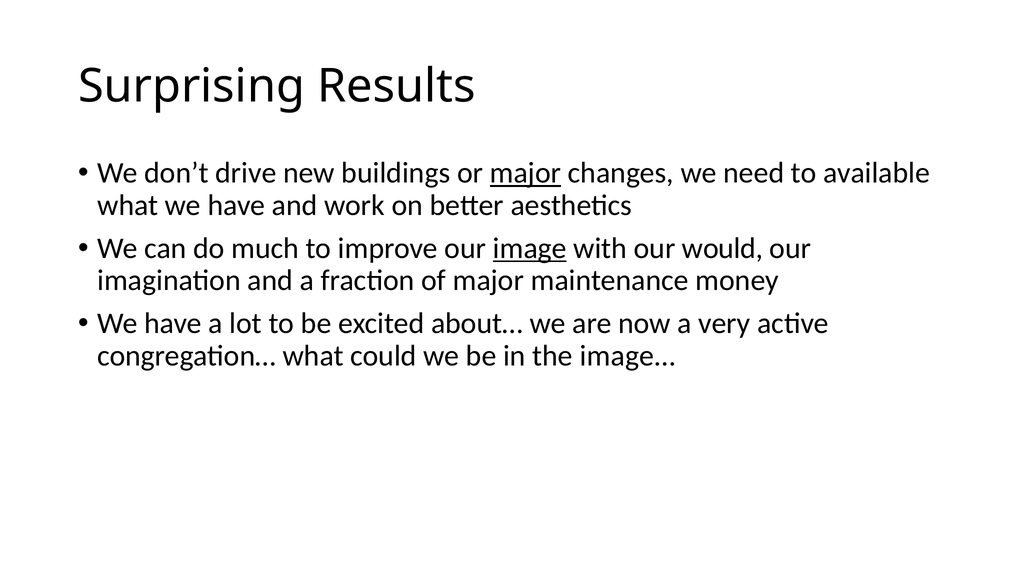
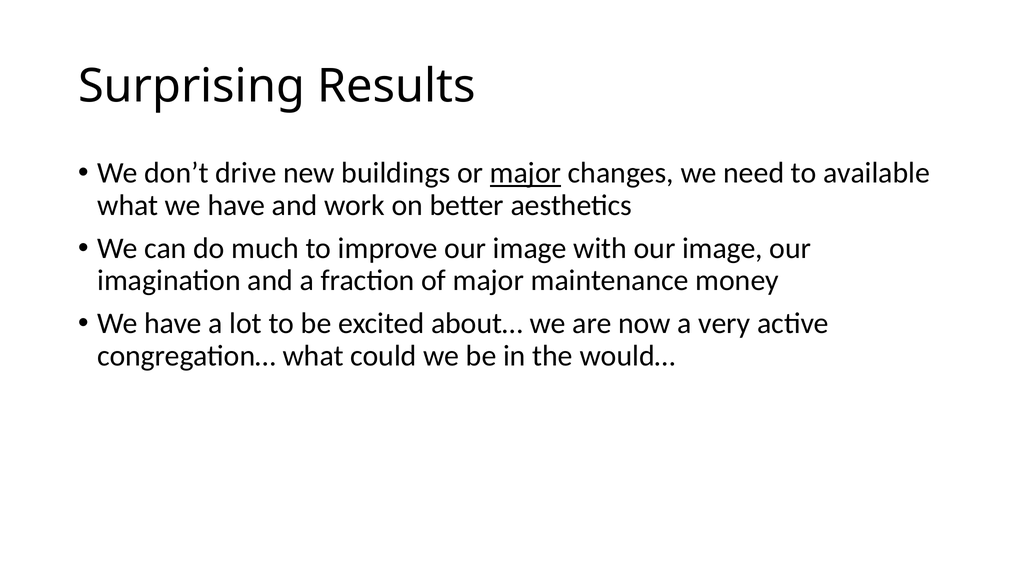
image at (530, 248) underline: present -> none
with our would: would -> image
image…: image… -> would…
